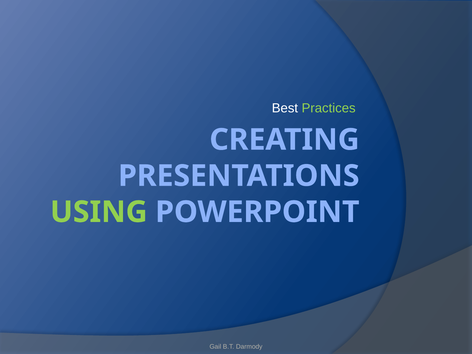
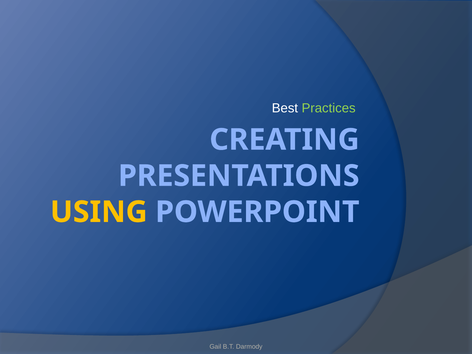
USING colour: light green -> yellow
